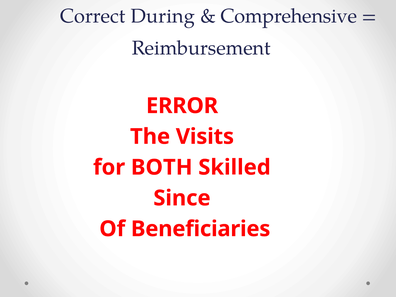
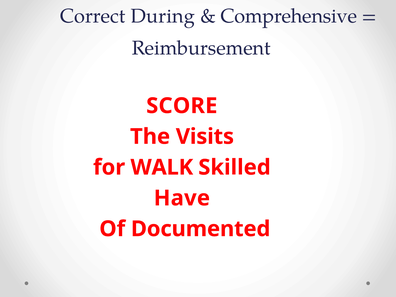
ERROR: ERROR -> SCORE
BOTH: BOTH -> WALK
Since: Since -> Have
Beneficiaries: Beneficiaries -> Documented
